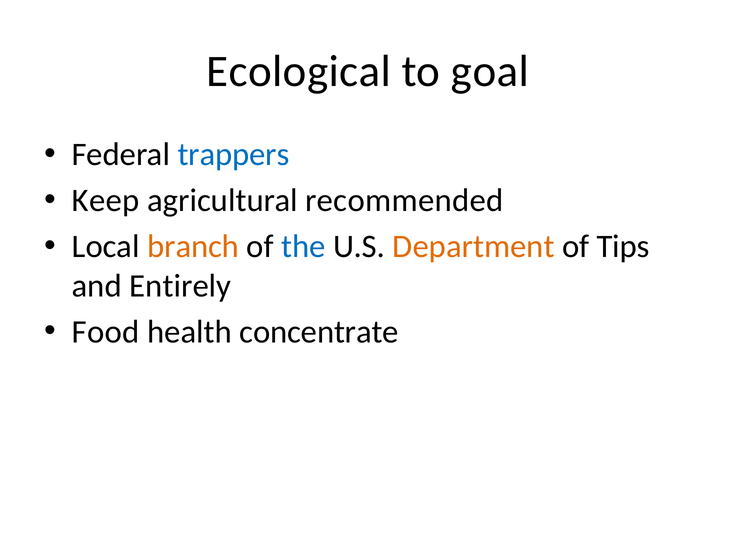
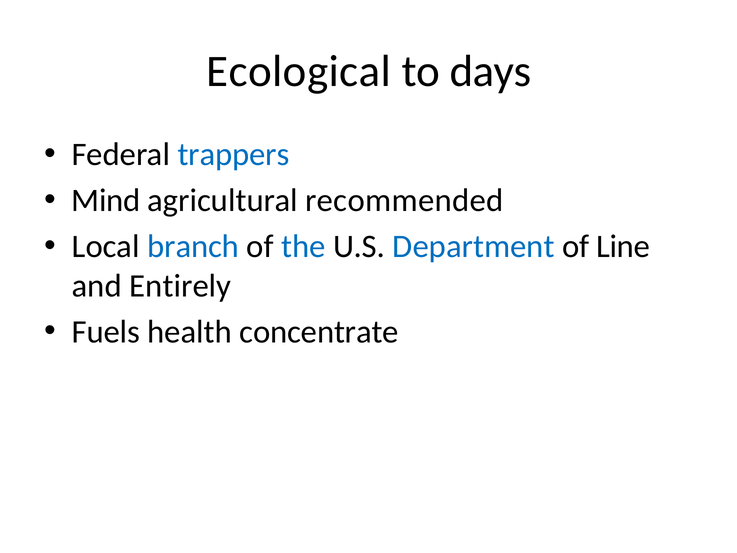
goal: goal -> days
Keep: Keep -> Mind
branch colour: orange -> blue
Department colour: orange -> blue
Tips: Tips -> Line
Food: Food -> Fuels
